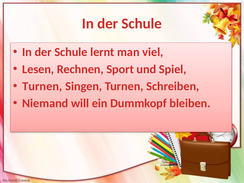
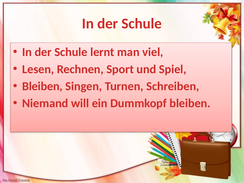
Turnen at (42, 86): Turnen -> Bleiben
